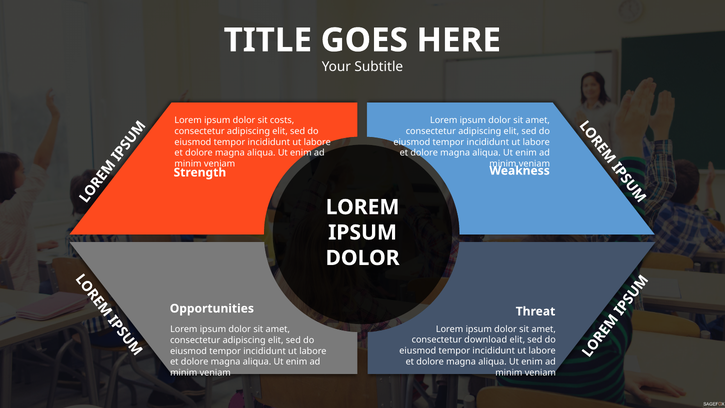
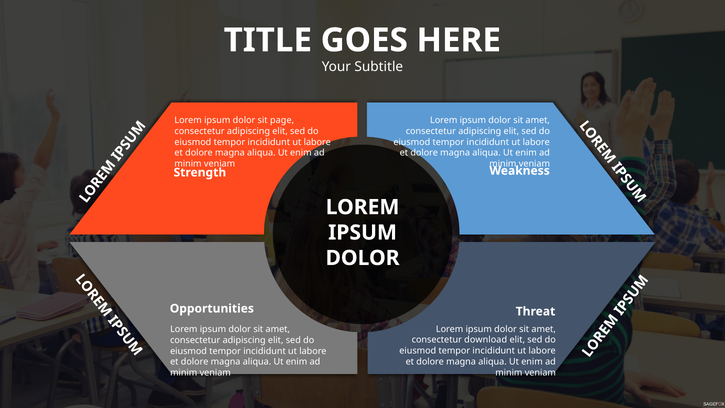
costs: costs -> page
